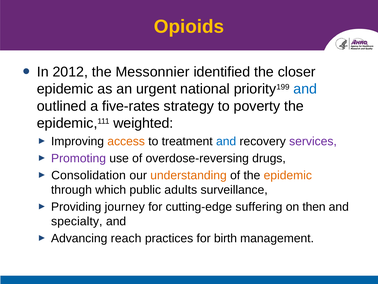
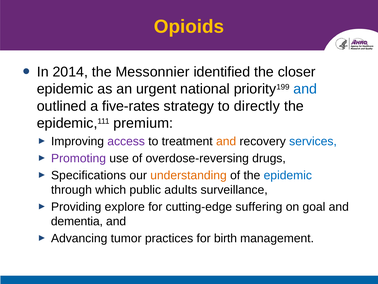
2012: 2012 -> 2014
poverty: poverty -> directly
weighted: weighted -> premium
access colour: orange -> purple
and at (226, 141) colour: blue -> orange
services colour: purple -> blue
Consolidation: Consolidation -> Specifications
epidemic at (288, 175) colour: orange -> blue
journey: journey -> explore
then: then -> goal
specialty: specialty -> dementia
reach: reach -> tumor
